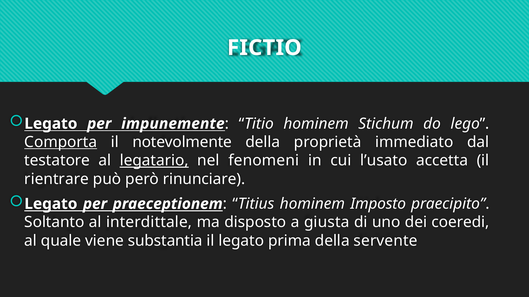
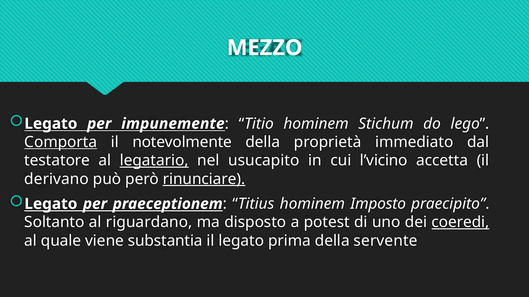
FICTIO: FICTIO -> MEZZO
fenomeni: fenomeni -> usucapito
l’usato: l’usato -> l’vicino
rientrare: rientrare -> derivano
rinunciare underline: none -> present
interdittale: interdittale -> riguardano
giusta: giusta -> potest
coeredi underline: none -> present
